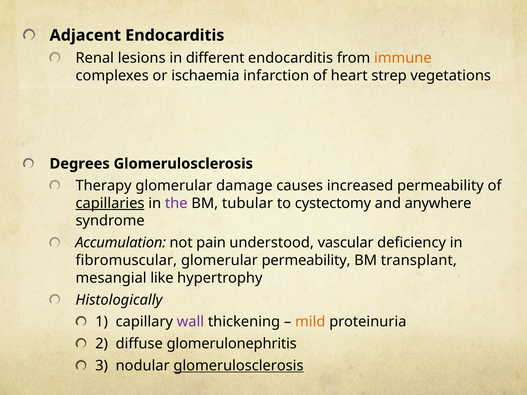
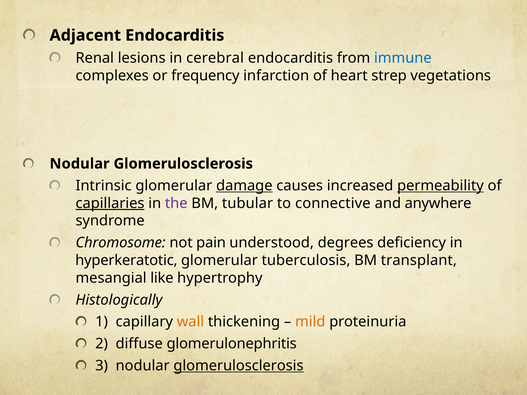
different: different -> cerebral
immune colour: orange -> blue
ischaemia: ischaemia -> frequency
Degrees at (80, 164): Degrees -> Nodular
Therapy: Therapy -> Intrinsic
damage underline: none -> present
permeability at (440, 186) underline: none -> present
cystectomy: cystectomy -> connective
Accumulation: Accumulation -> Chromosome
vascular: vascular -> degrees
fibromuscular: fibromuscular -> hyperkeratotic
glomerular permeability: permeability -> tuberculosis
wall colour: purple -> orange
